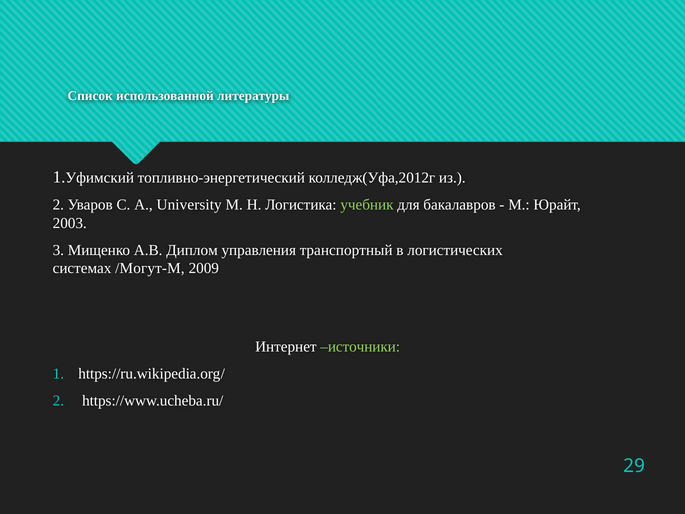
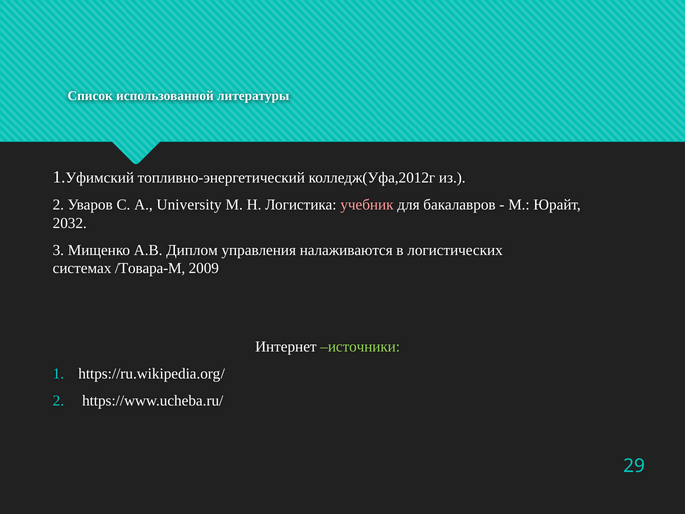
учебник colour: light green -> pink
2003: 2003 -> 2032
транспортный: транспортный -> налаживаются
/Могут-М: /Могут-М -> /Товара-М
